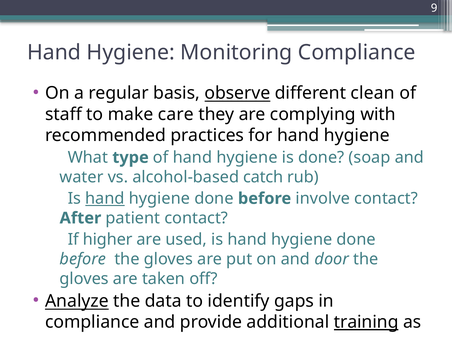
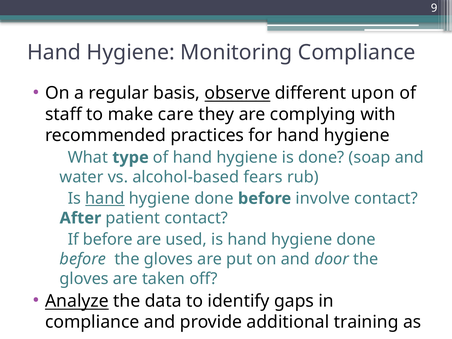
clean: clean -> upon
catch: catch -> fears
If higher: higher -> before
training underline: present -> none
